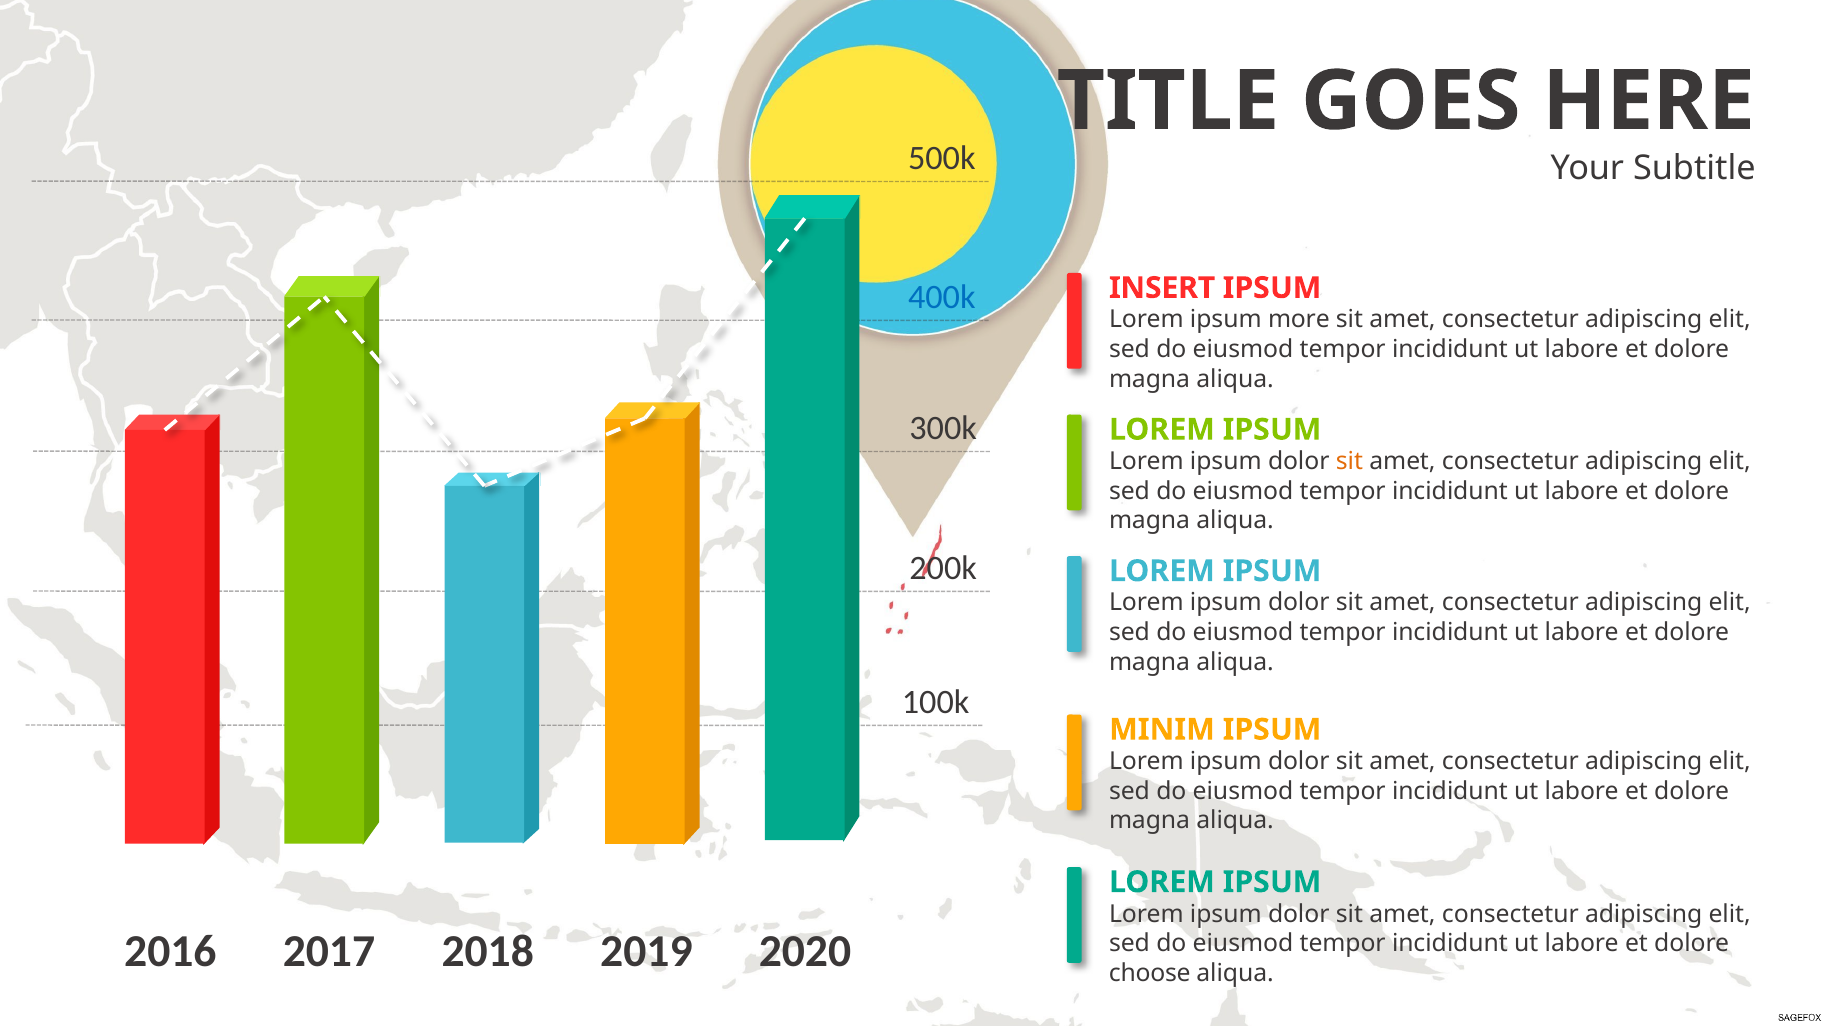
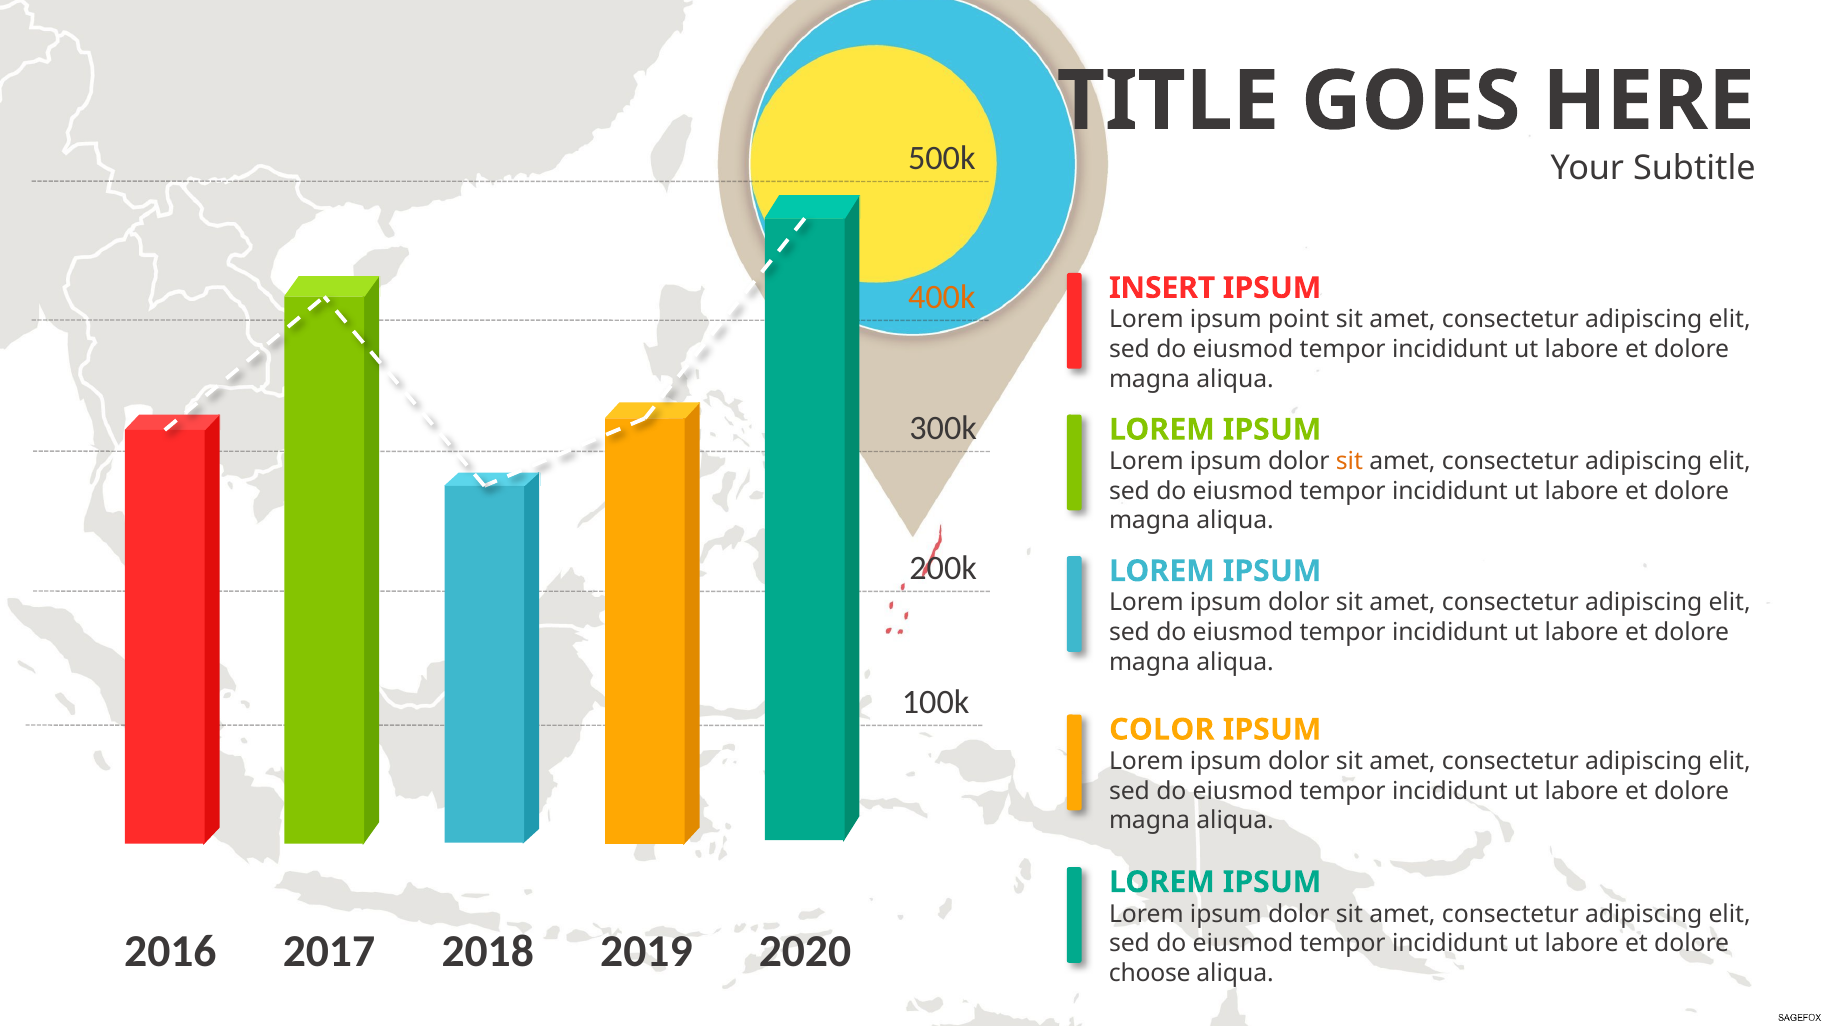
400k colour: blue -> orange
more: more -> point
MINIM: MINIM -> COLOR
